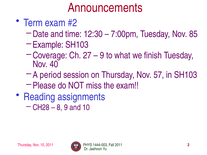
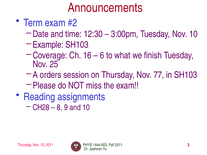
7:00pm: 7:00pm -> 3:00pm
Tuesday Nov 85: 85 -> 10
27: 27 -> 16
9 at (102, 55): 9 -> 6
40: 40 -> 25
period: period -> orders
57: 57 -> 77
